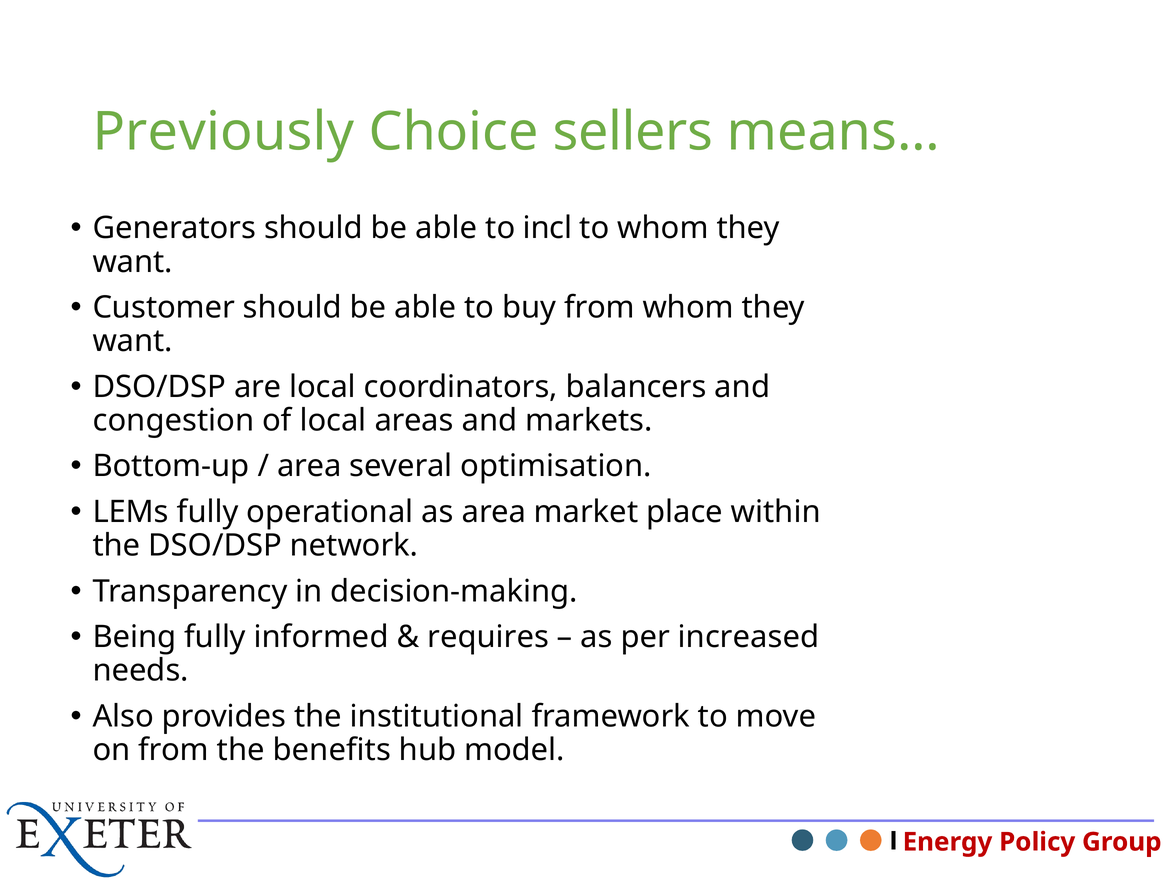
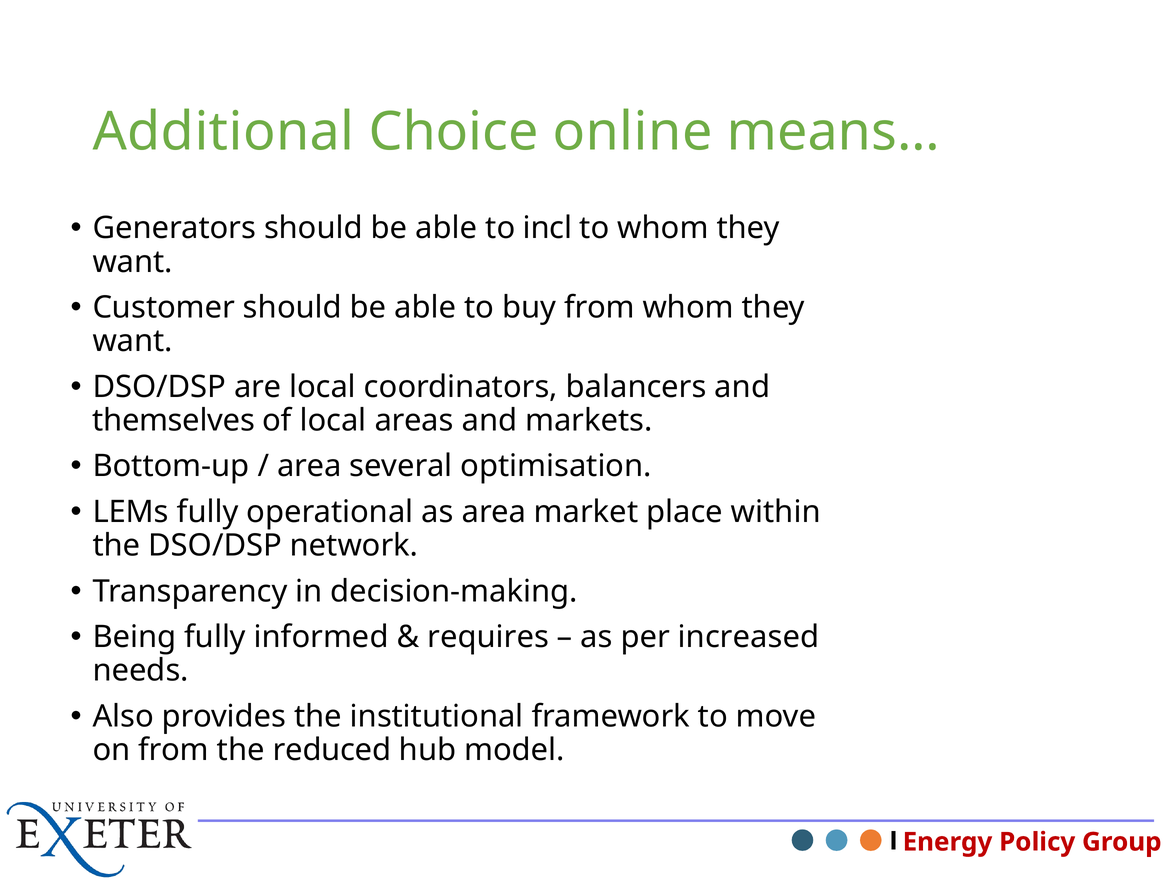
Previously: Previously -> Additional
sellers: sellers -> online
congestion: congestion -> themselves
benefits: benefits -> reduced
